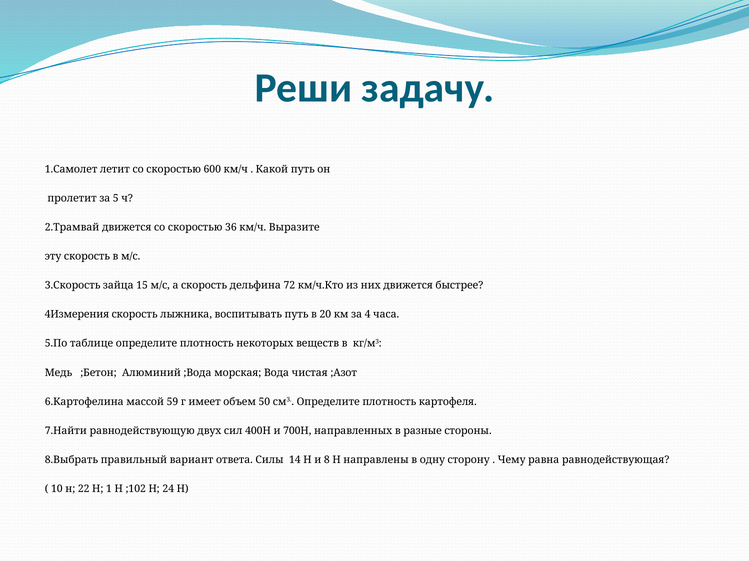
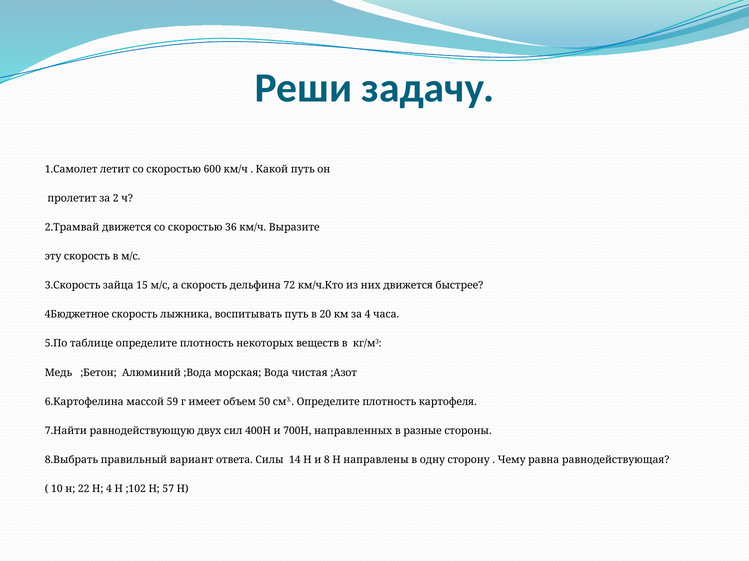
5: 5 -> 2
4Измерения: 4Измерения -> 4Бюджетное
Н 1: 1 -> 4
24: 24 -> 57
